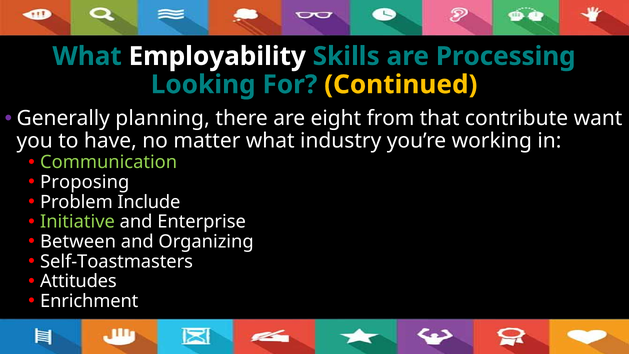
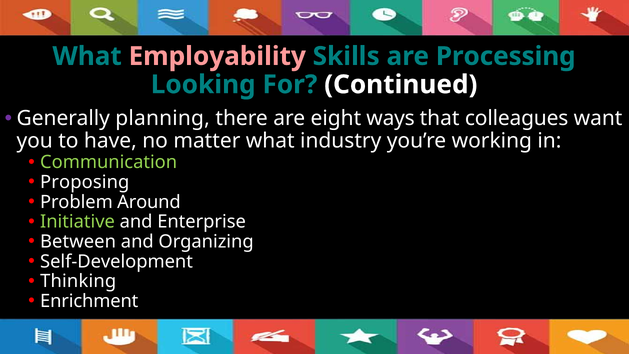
Employability colour: white -> pink
Continued colour: yellow -> white
from: from -> ways
contribute: contribute -> colleagues
Include: Include -> Around
Self-Toastmasters: Self-Toastmasters -> Self-Development
Attitudes: Attitudes -> Thinking
